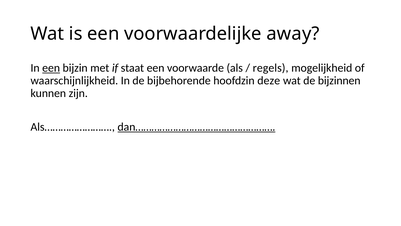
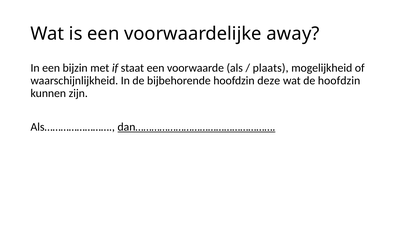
een at (51, 68) underline: present -> none
regels: regels -> plaats
de bijzinnen: bijzinnen -> hoofdzin
